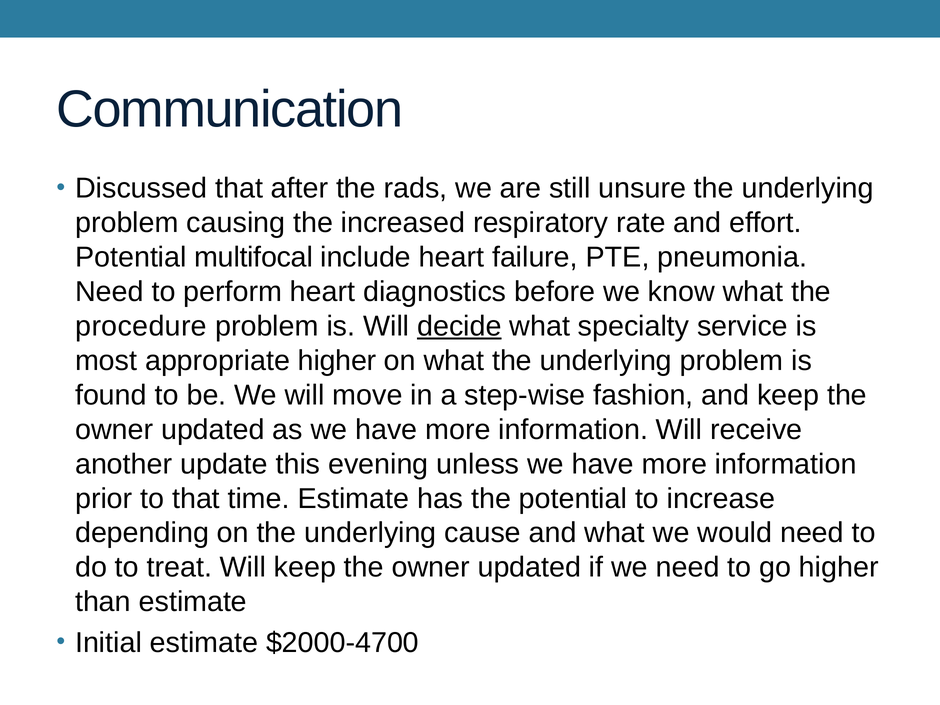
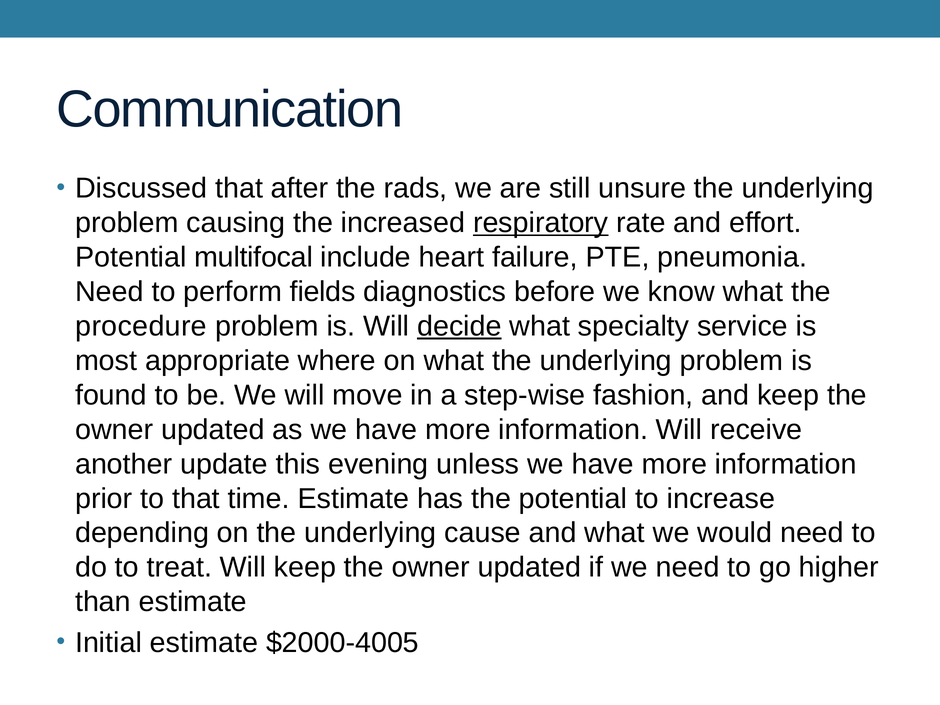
respiratory underline: none -> present
perform heart: heart -> fields
appropriate higher: higher -> where
$2000-4700: $2000-4700 -> $2000-4005
